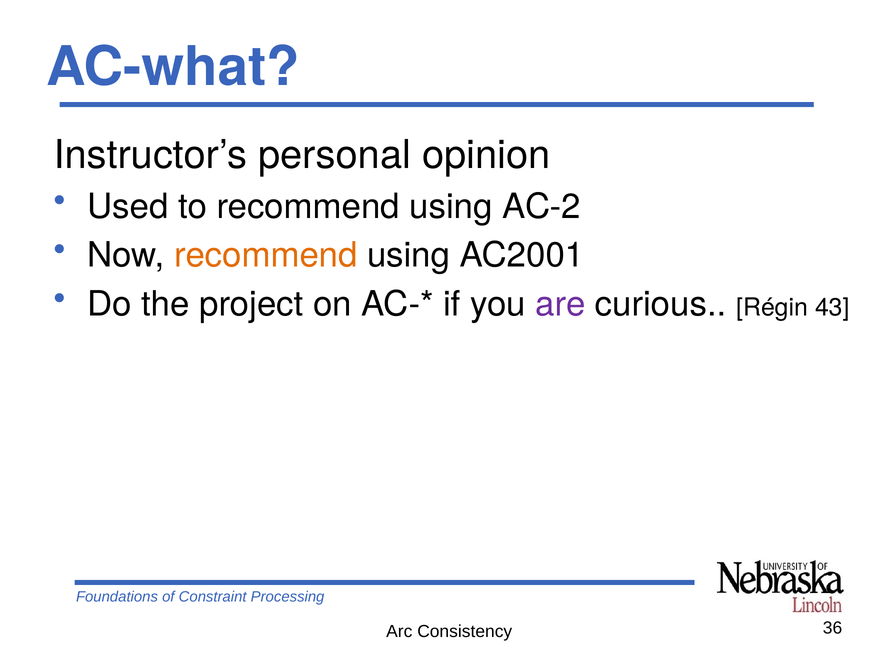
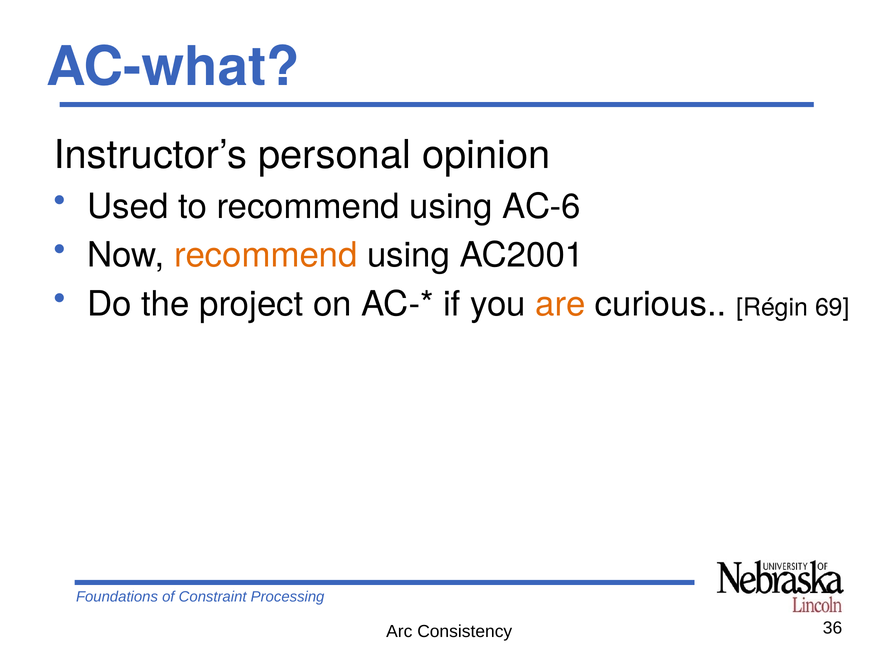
AC-2: AC-2 -> AC-6
are colour: purple -> orange
43: 43 -> 69
